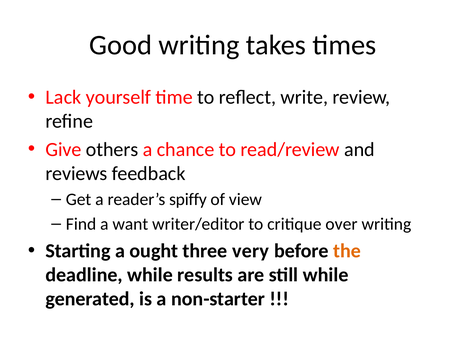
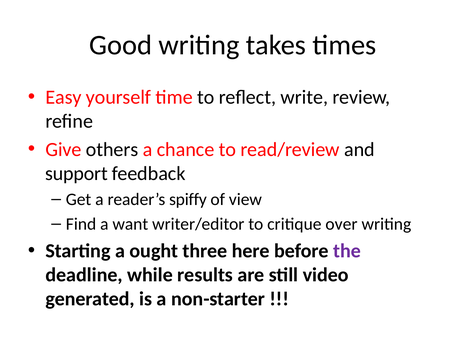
Lack: Lack -> Easy
reviews: reviews -> support
very: very -> here
the colour: orange -> purple
still while: while -> video
